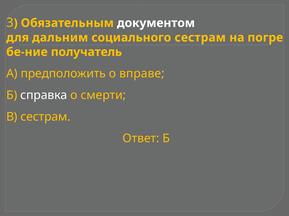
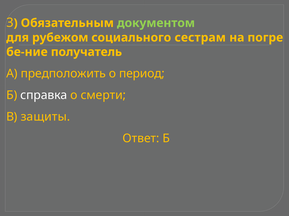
документом colour: white -> light green
дальним: дальним -> рубежом
вправе: вправе -> период
В сестрам: сестрам -> защиты
